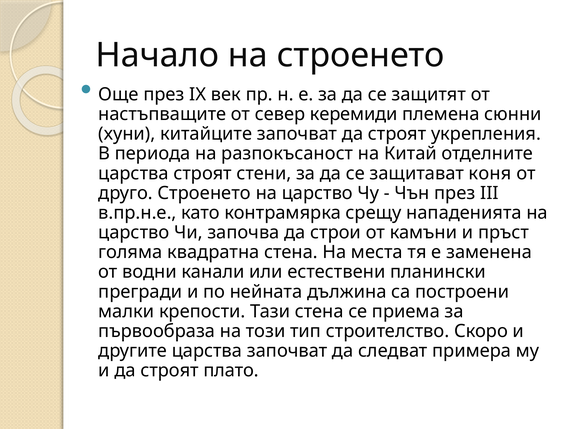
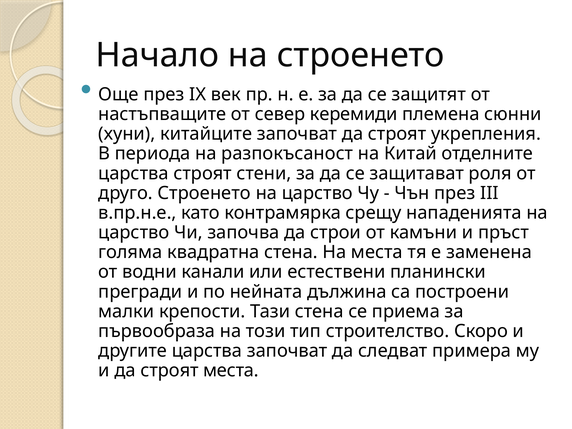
коня: коня -> роля
строят плато: плато -> места
